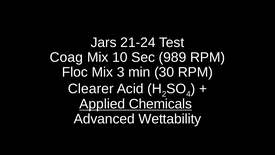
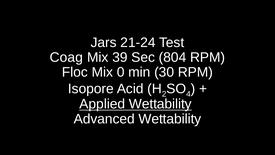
10: 10 -> 39
989: 989 -> 804
3: 3 -> 0
Clearer: Clearer -> Isopore
Applied Chemicals: Chemicals -> Wettability
